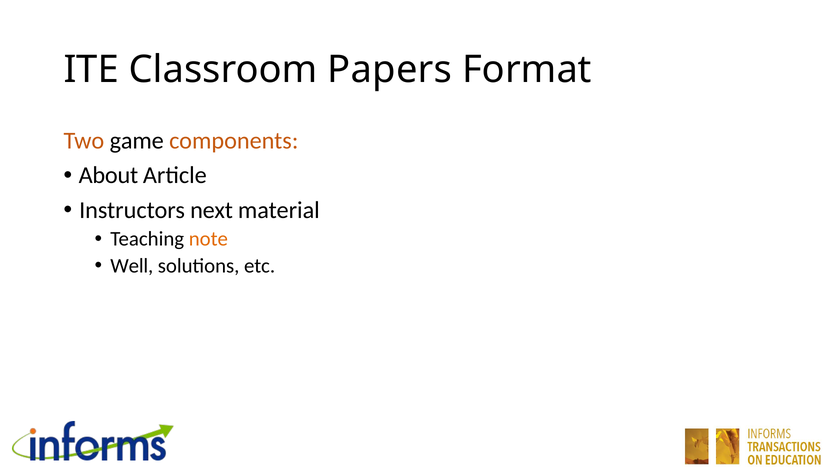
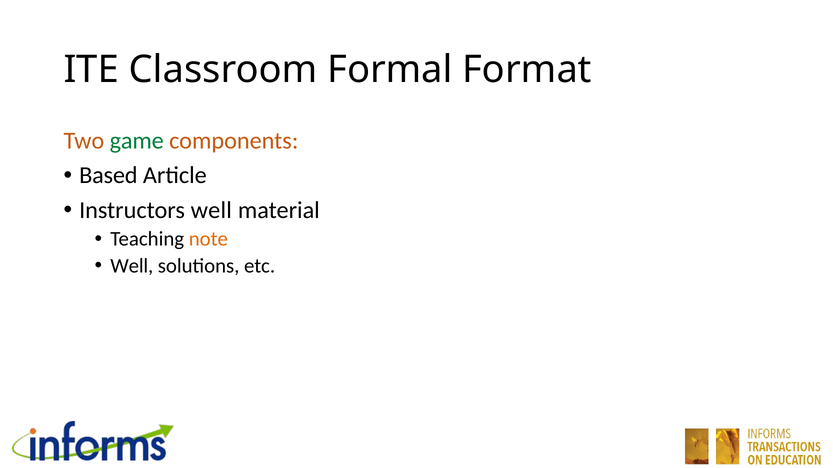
Papers: Papers -> Formal
game colour: black -> green
About: About -> Based
Instructors next: next -> well
